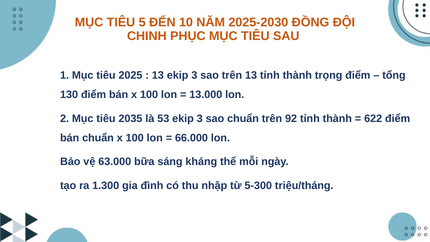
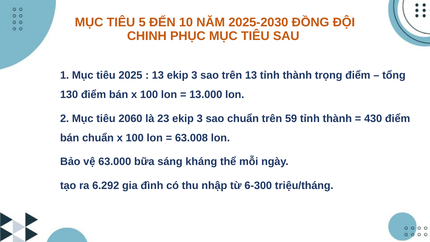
2035: 2035 -> 2060
53: 53 -> 23
92: 92 -> 59
622: 622 -> 430
66.000: 66.000 -> 63.008
1.300: 1.300 -> 6.292
5-300: 5-300 -> 6-300
